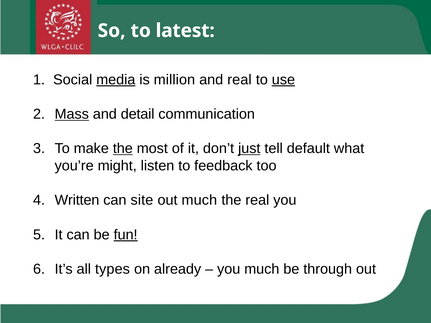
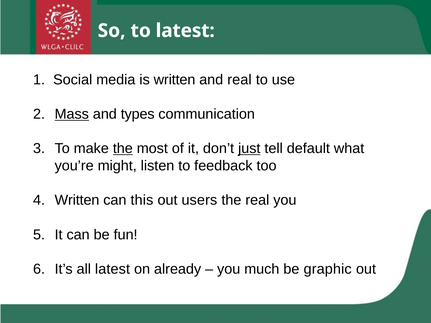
media underline: present -> none
is million: million -> written
use underline: present -> none
detail: detail -> types
site: site -> this
out much: much -> users
fun underline: present -> none
all types: types -> latest
through: through -> graphic
